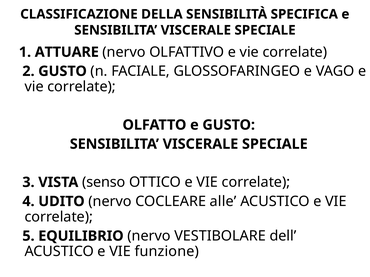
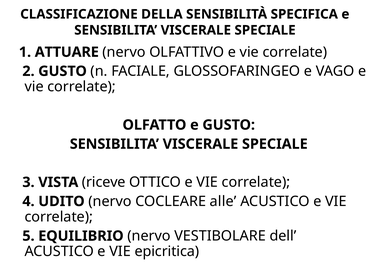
senso: senso -> riceve
funzione: funzione -> epicritica
